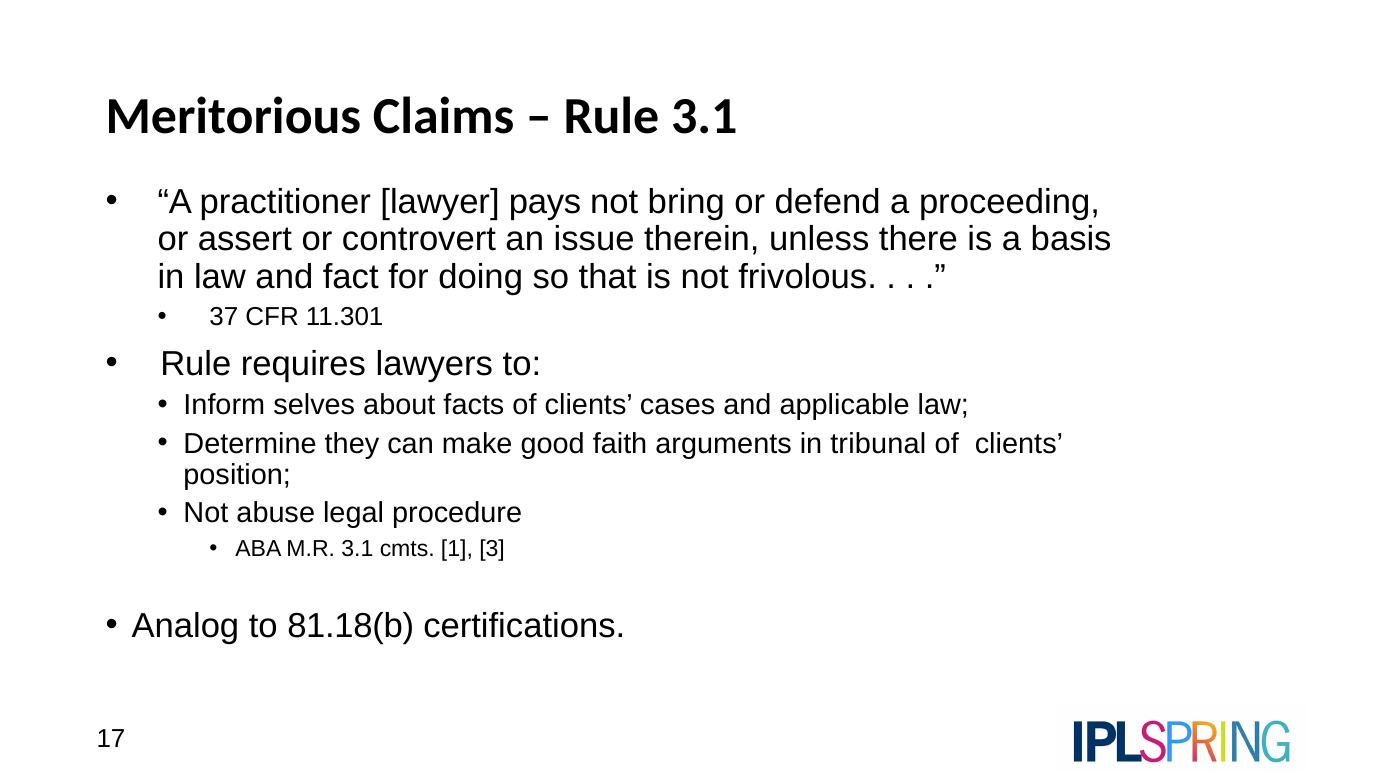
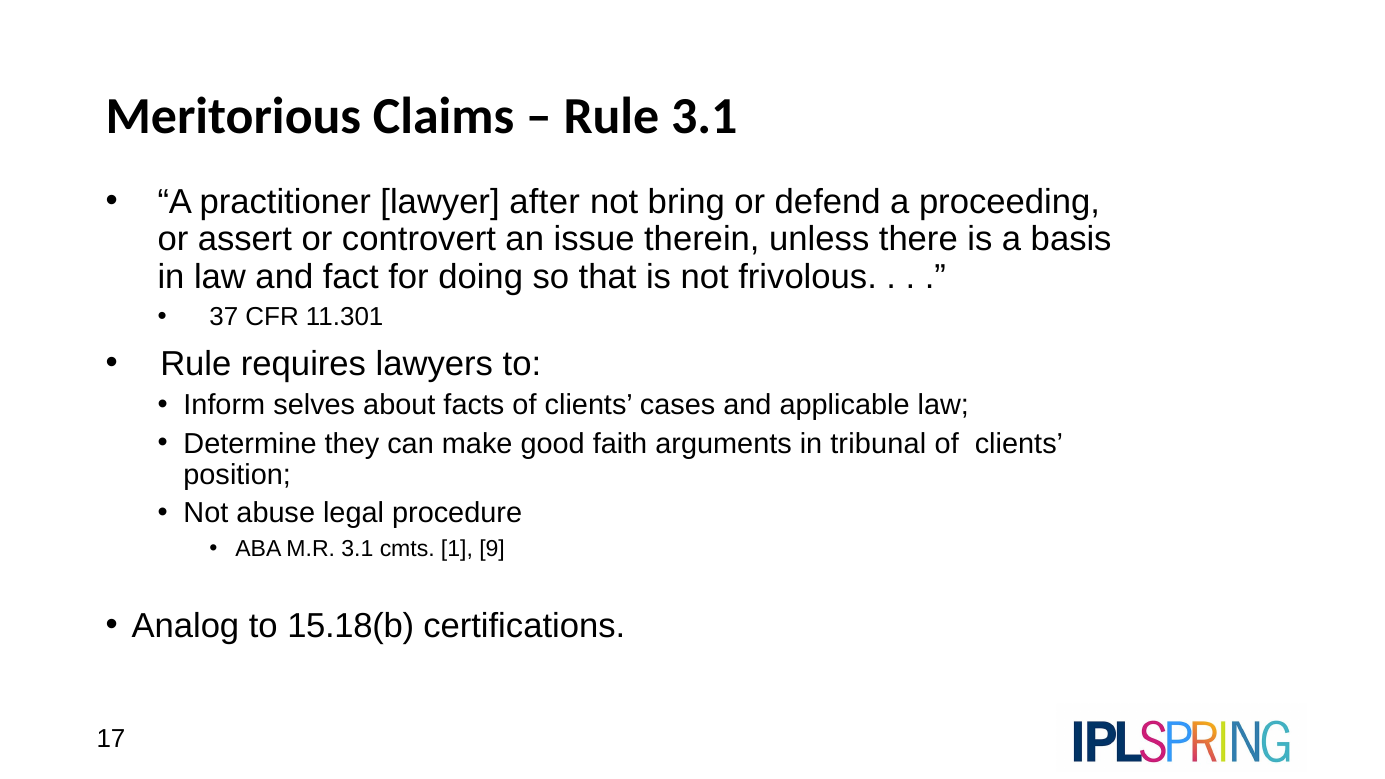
pays: pays -> after
3: 3 -> 9
81.18(b: 81.18(b -> 15.18(b
